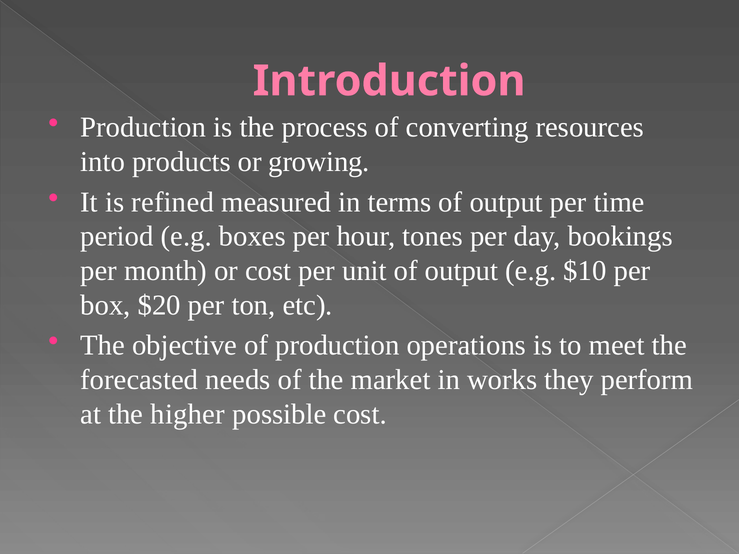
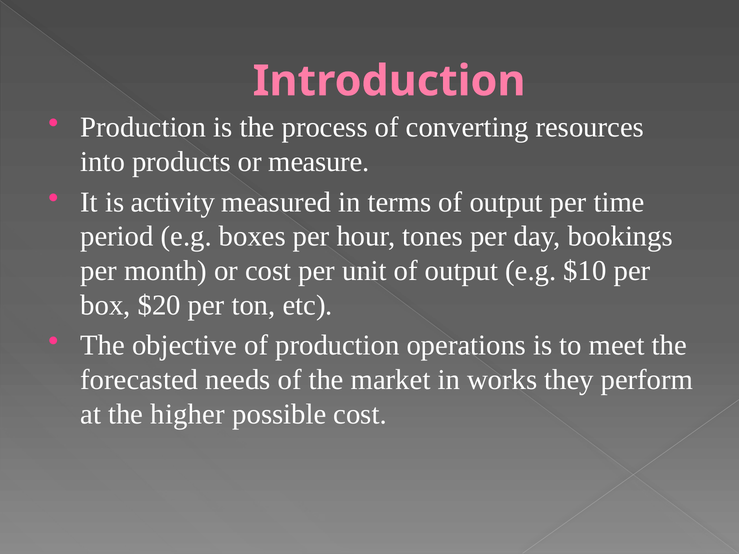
growing: growing -> measure
refined: refined -> activity
